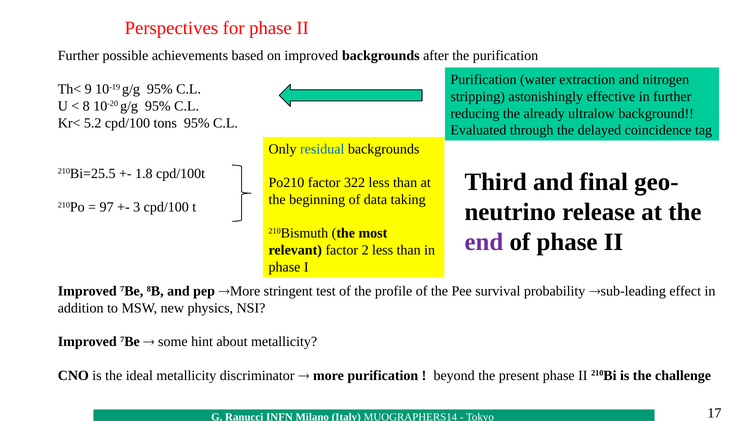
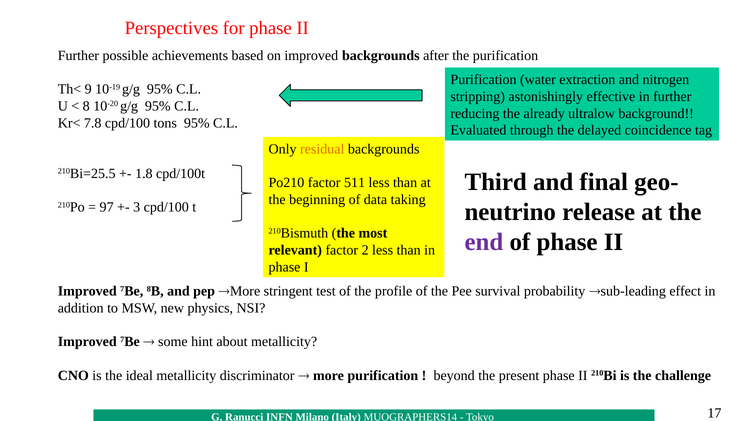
5.2: 5.2 -> 7.8
residual colour: blue -> orange
322: 322 -> 511
